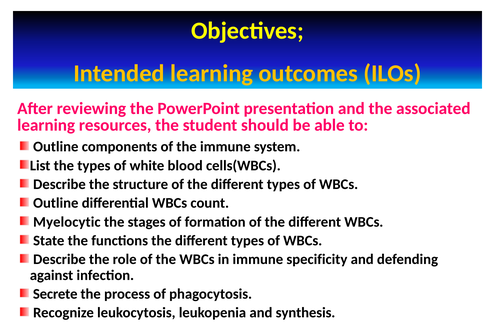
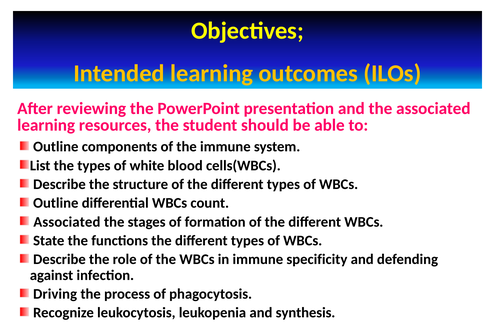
Myelocytic at (67, 222): Myelocytic -> Associated
Secrete: Secrete -> Driving
